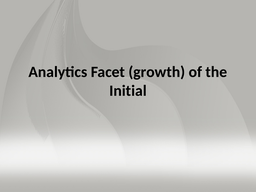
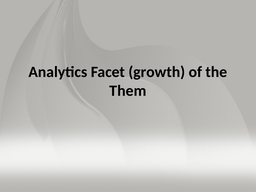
Initial: Initial -> Them
